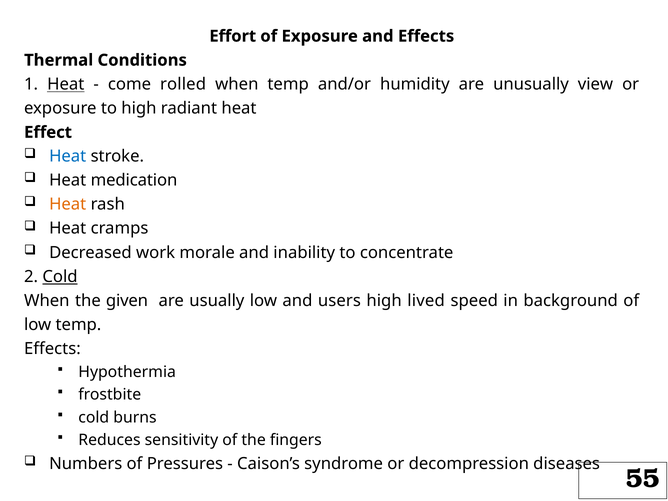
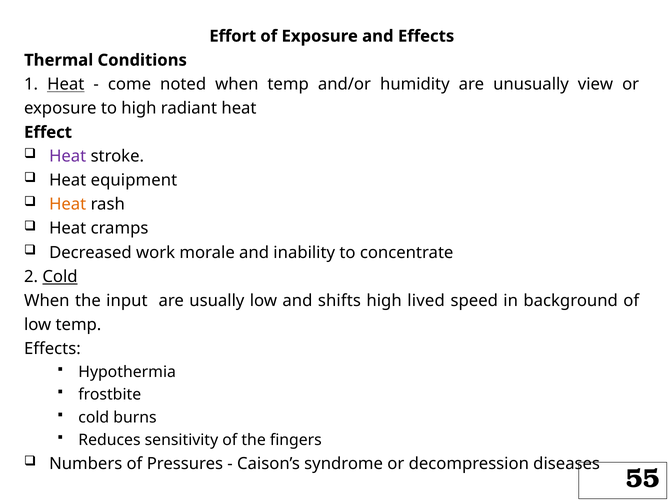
rolled: rolled -> noted
Heat at (68, 156) colour: blue -> purple
medication: medication -> equipment
given: given -> input
users: users -> shifts
